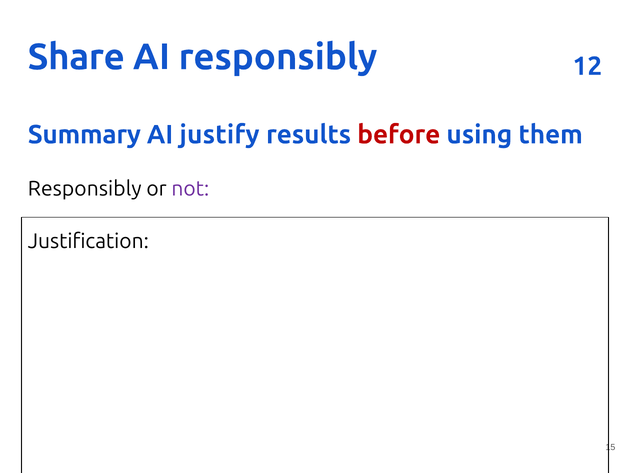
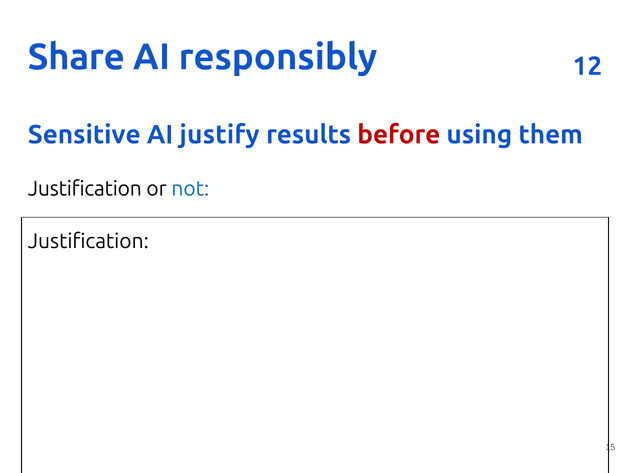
Summary: Summary -> Sensitive
Responsibly at (85, 189): Responsibly -> Justification
not colour: purple -> blue
